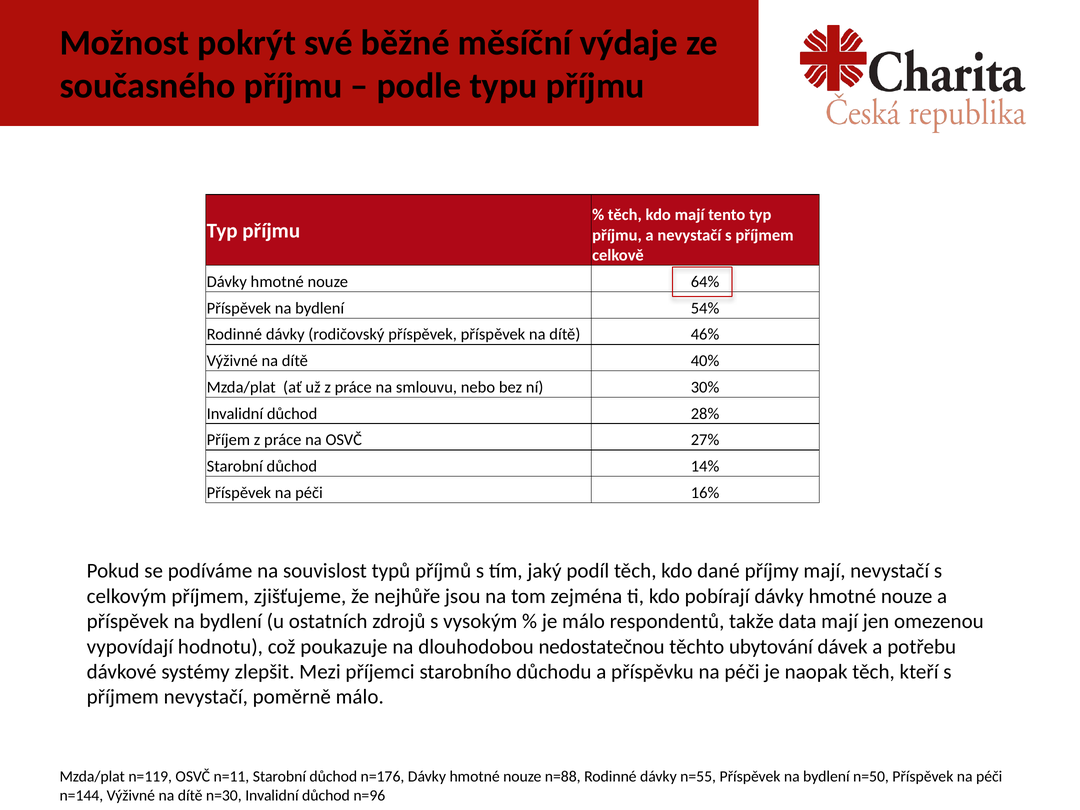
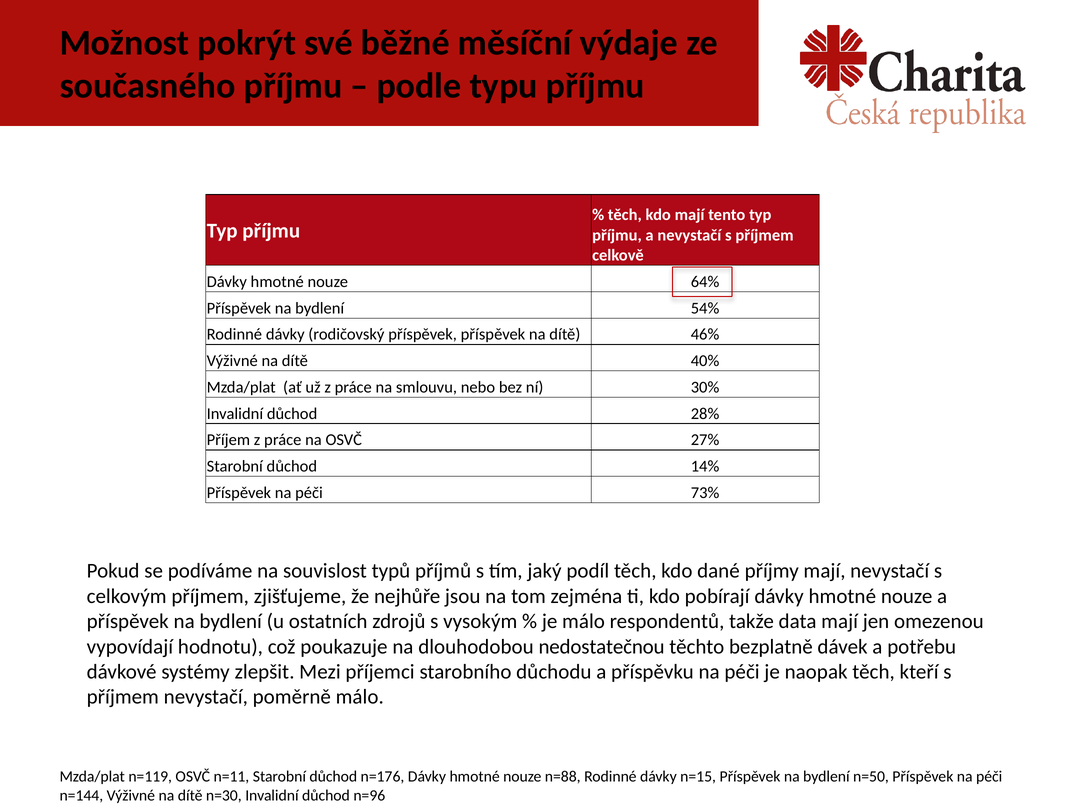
16%: 16% -> 73%
ubytování: ubytování -> bezplatně
n=55: n=55 -> n=15
